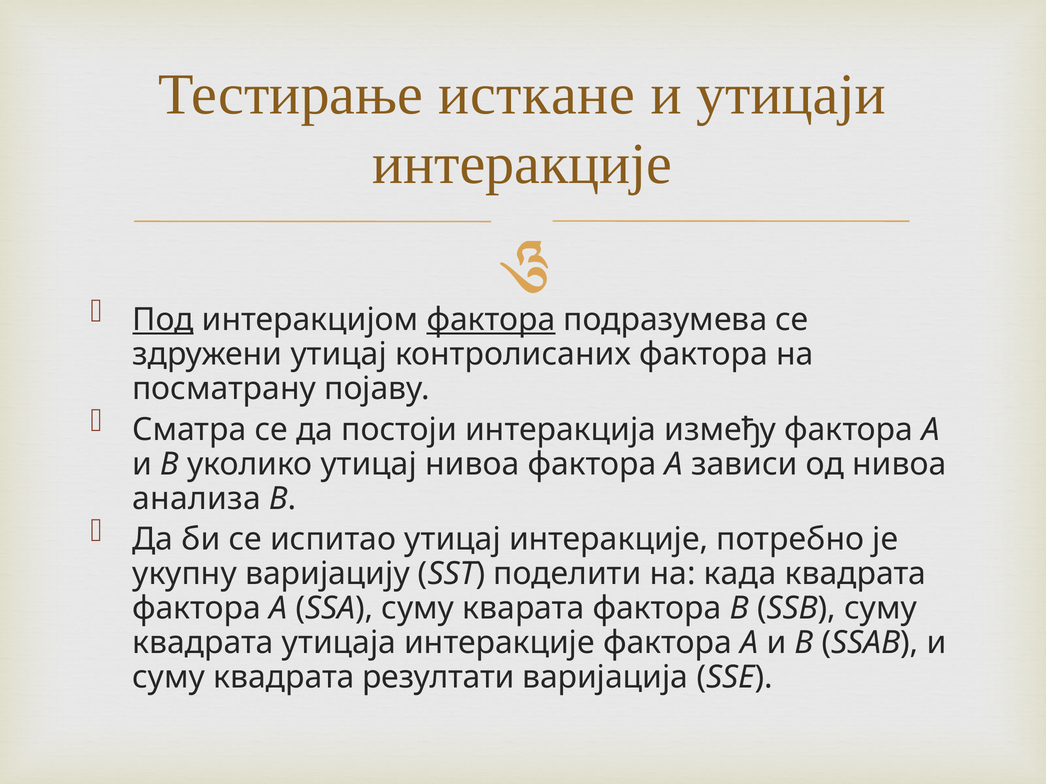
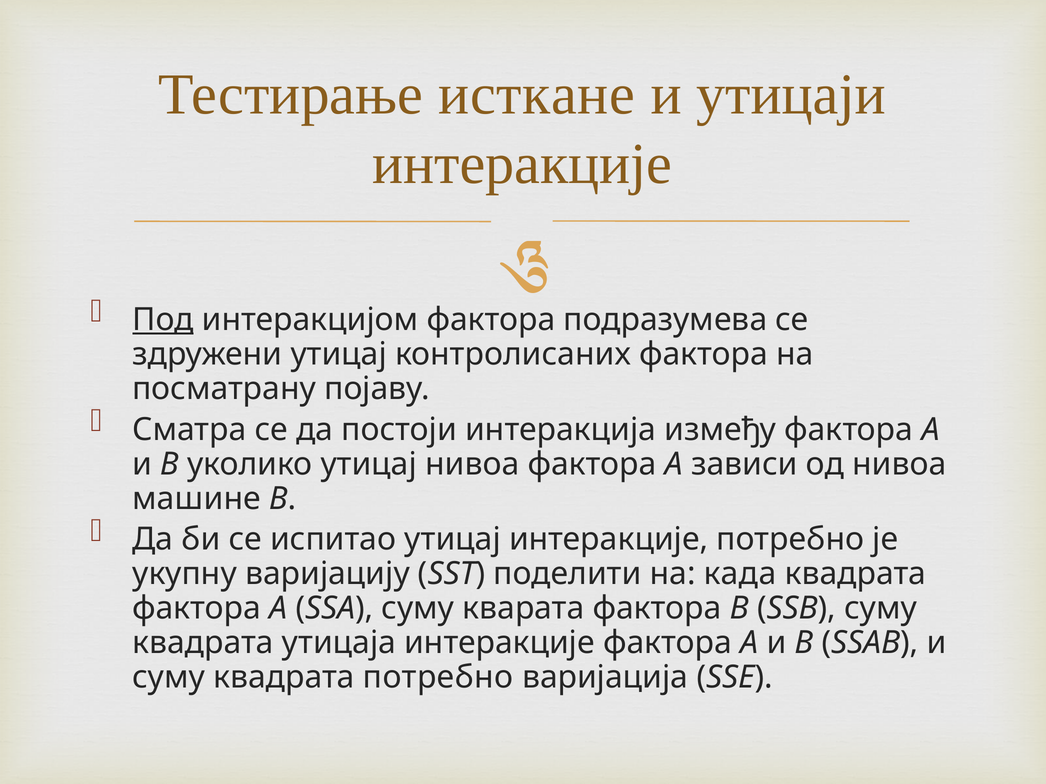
фактора at (491, 320) underline: present -> none
анализа: анализа -> машине
квадрата резултати: резултати -> потребно
